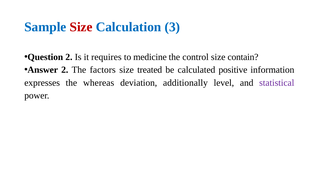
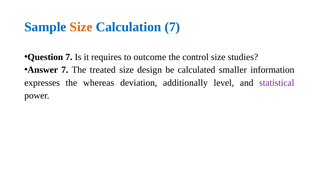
Size at (81, 27) colour: red -> orange
Calculation 3: 3 -> 7
Question 2: 2 -> 7
medicine: medicine -> outcome
contain: contain -> studies
Answer 2: 2 -> 7
factors: factors -> treated
treated: treated -> design
positive: positive -> smaller
